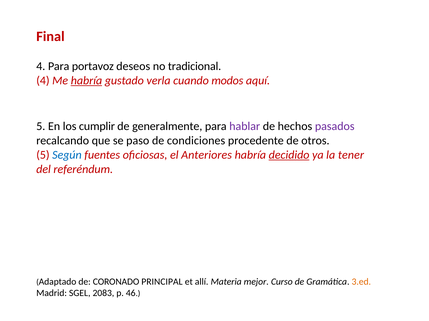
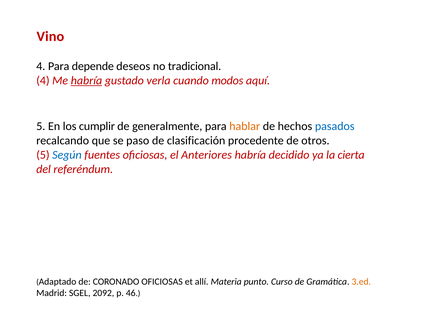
Final: Final -> Vino
portavoz: portavoz -> depende
hablar colour: purple -> orange
pasados colour: purple -> blue
condiciones: condiciones -> clasificación
decidido underline: present -> none
tener: tener -> cierta
CORONADO PRINCIPAL: PRINCIPAL -> OFICIOSAS
mejor: mejor -> punto
2083: 2083 -> 2092
